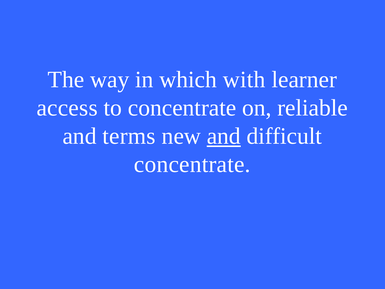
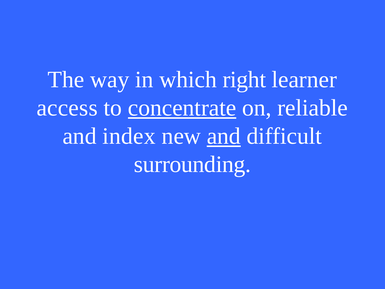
with: with -> right
concentrate at (182, 108) underline: none -> present
terms: terms -> index
concentrate at (192, 164): concentrate -> surrounding
